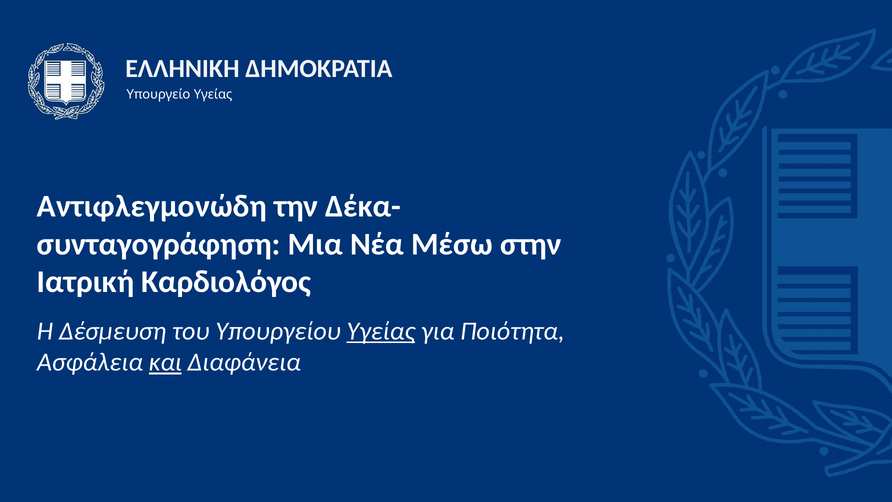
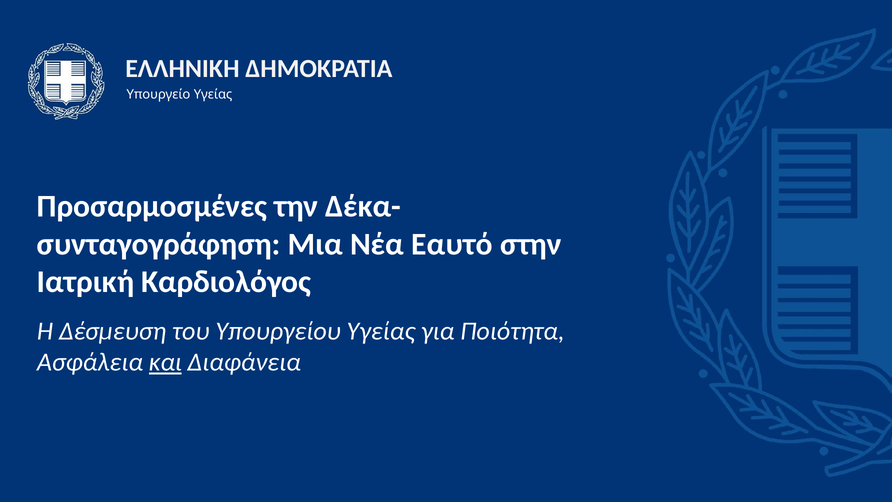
Αντιφλεγμονώδη: Αντιφλεγμονώδη -> Προσαρμοσμένες
Μέσω: Μέσω -> Εαυτό
Υγείας at (381, 331) underline: present -> none
